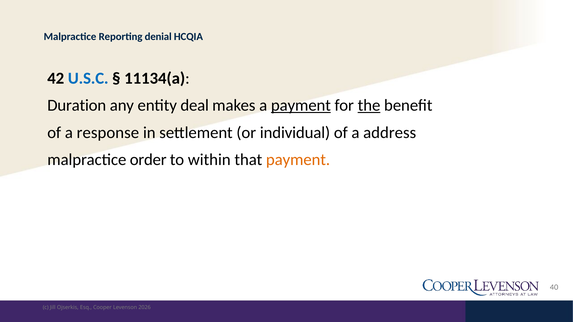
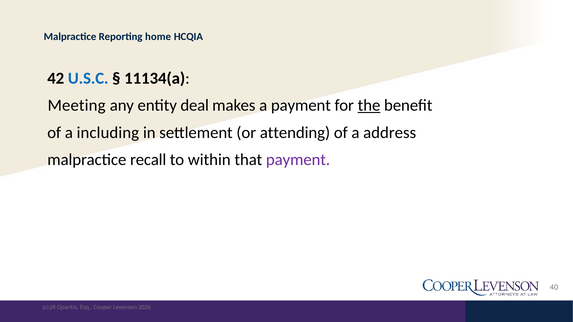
denial: denial -> home
Duration: Duration -> Meeting
payment at (301, 106) underline: present -> none
response: response -> including
individual: individual -> attending
order: order -> recall
payment at (298, 160) colour: orange -> purple
